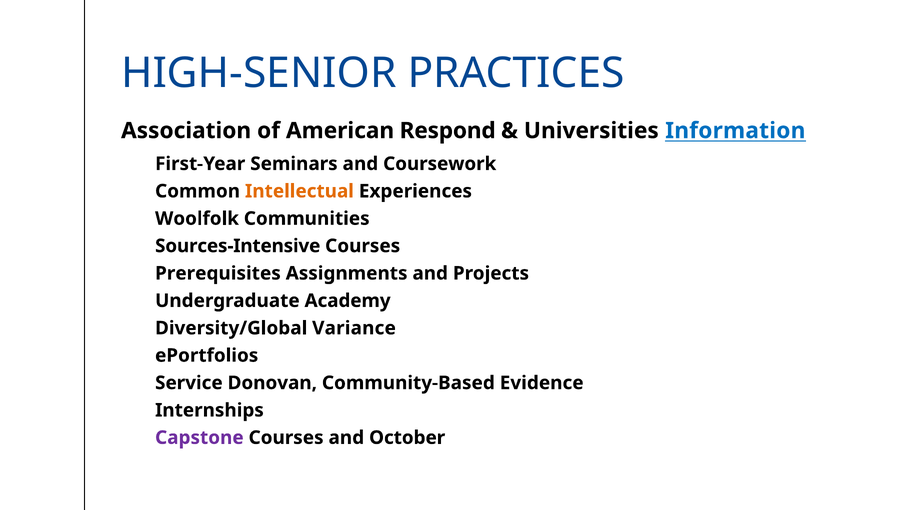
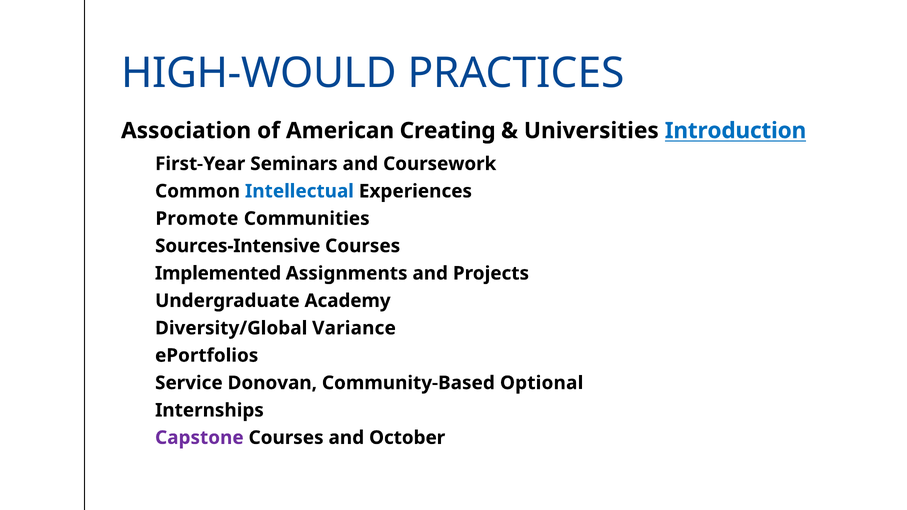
HIGH-SENIOR: HIGH-SENIOR -> HIGH-WOULD
Respond: Respond -> Creating
Information: Information -> Introduction
Intellectual colour: orange -> blue
Woolfolk: Woolfolk -> Promote
Prerequisites: Prerequisites -> Implemented
Evidence: Evidence -> Optional
